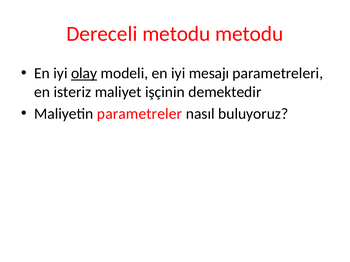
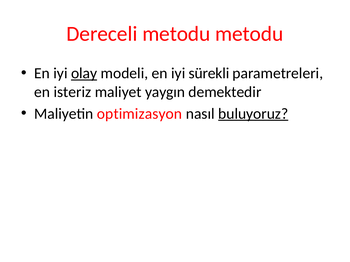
mesajı: mesajı -> sürekli
işçinin: işçinin -> yaygın
parametreler: parametreler -> optimizasyon
buluyoruz underline: none -> present
